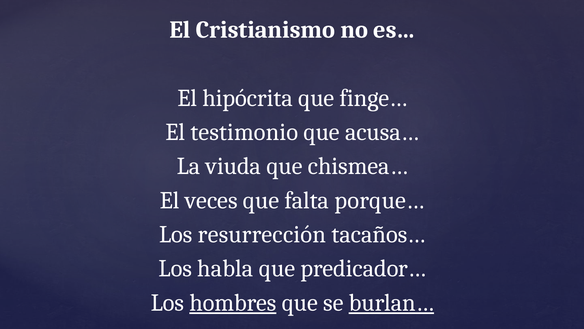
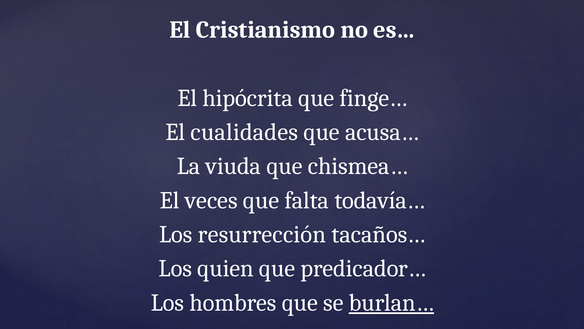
testimonio: testimonio -> cualidades
porque…: porque… -> todavía…
habla: habla -> quien
hombres underline: present -> none
